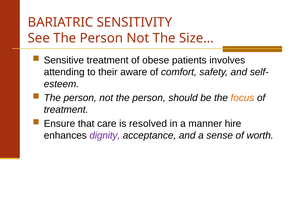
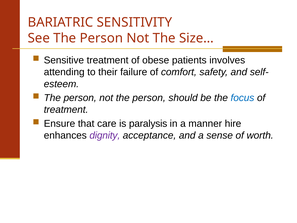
aware: aware -> failure
focus colour: orange -> blue
resolved: resolved -> paralysis
